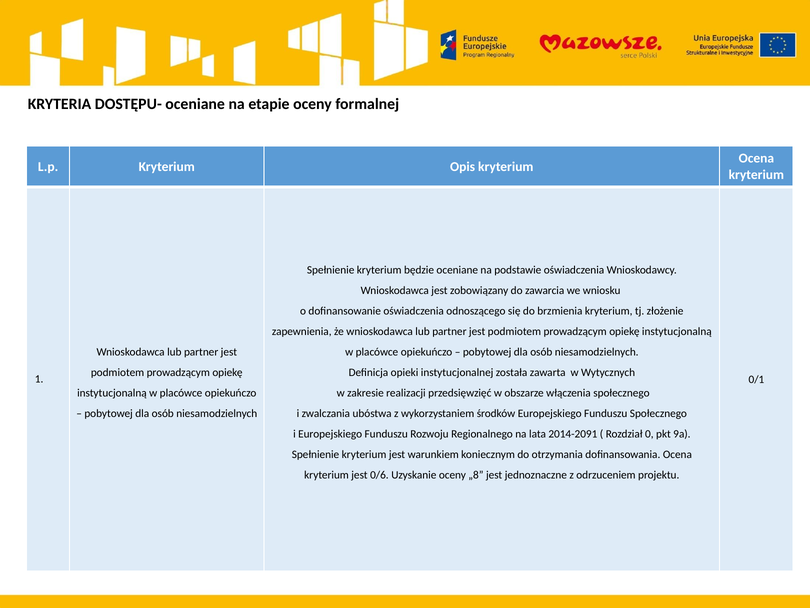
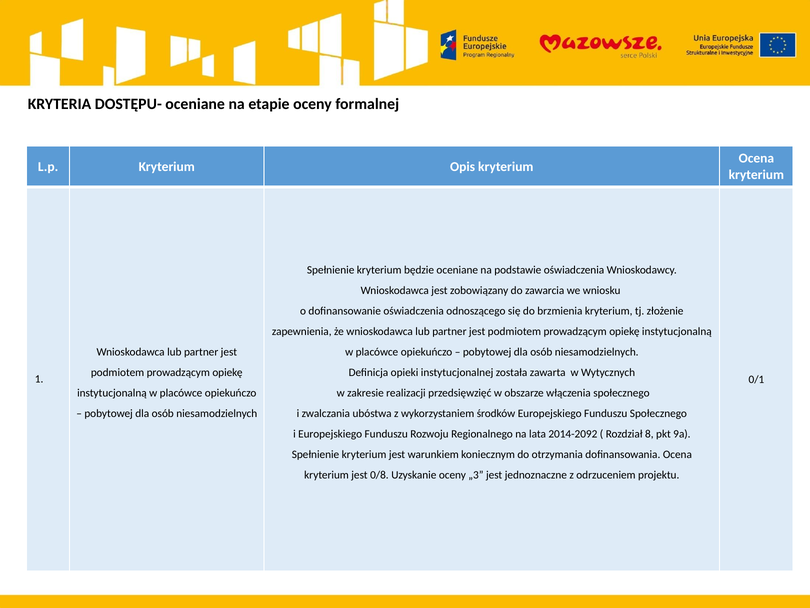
2014-2091: 2014-2091 -> 2014-2092
0: 0 -> 8
0/6: 0/6 -> 0/8
„8: „8 -> „3
